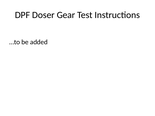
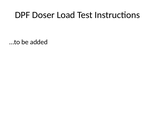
Gear: Gear -> Load
